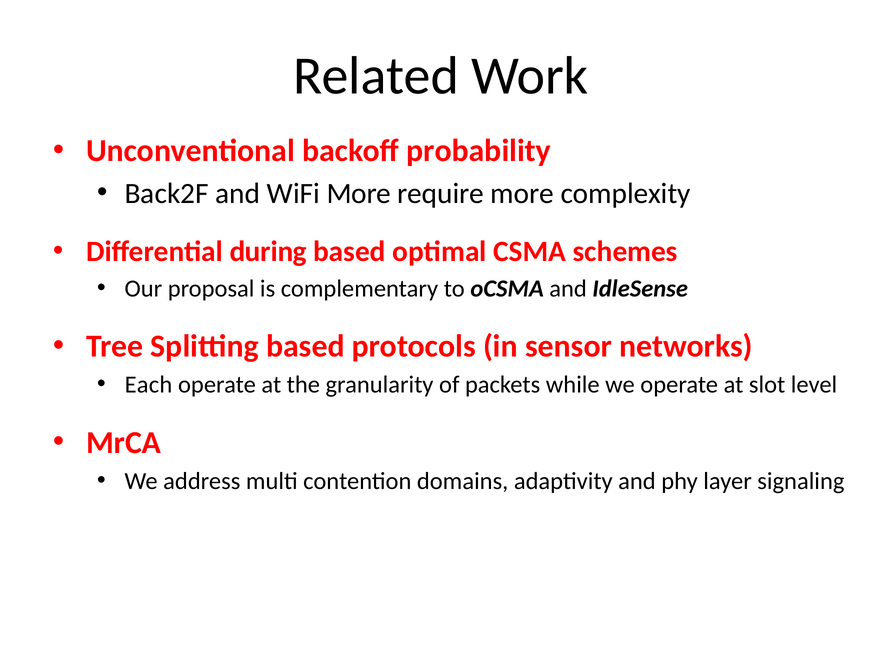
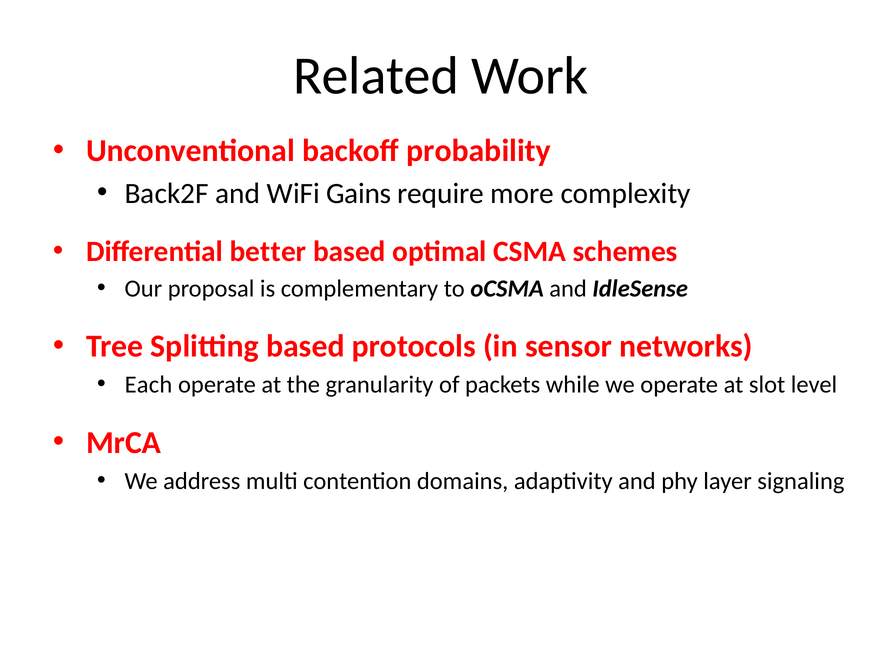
WiFi More: More -> Gains
during: during -> better
